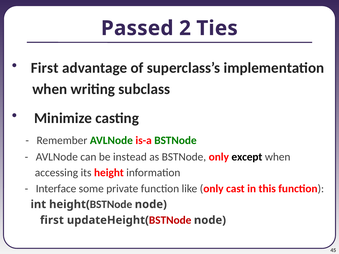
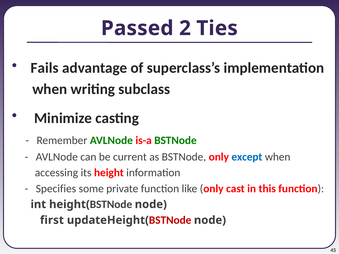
First at (45, 68): First -> Fails
instead: instead -> current
except colour: black -> blue
Interface: Interface -> Specifies
